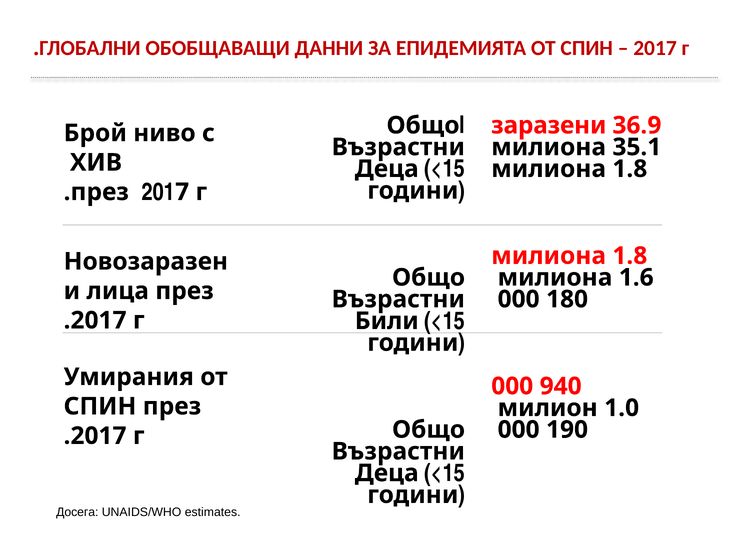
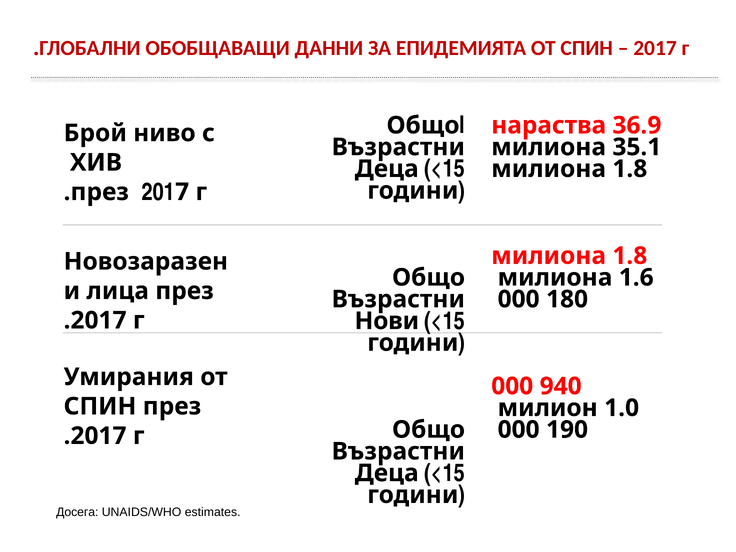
заразени: заразени -> нараства
Били: Били -> Нови
